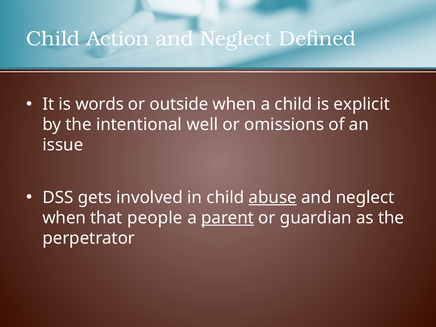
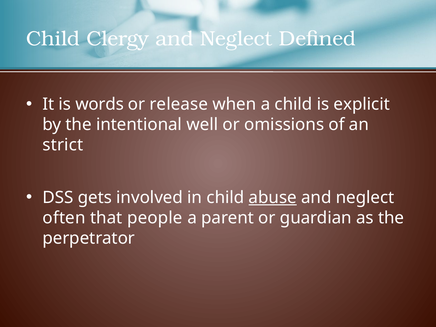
Action: Action -> Clergy
outside: outside -> release
issue: issue -> strict
when at (64, 218): when -> often
parent underline: present -> none
